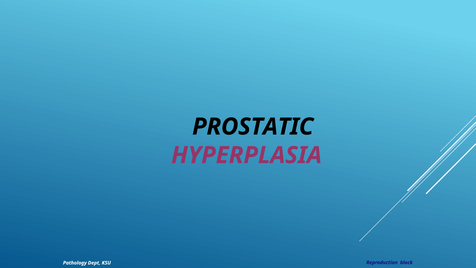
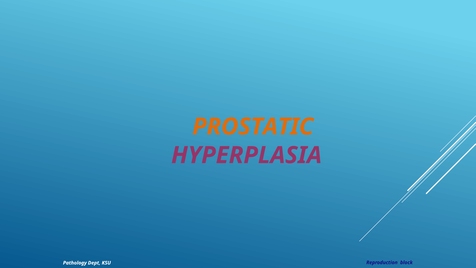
PROSTATIC colour: black -> orange
